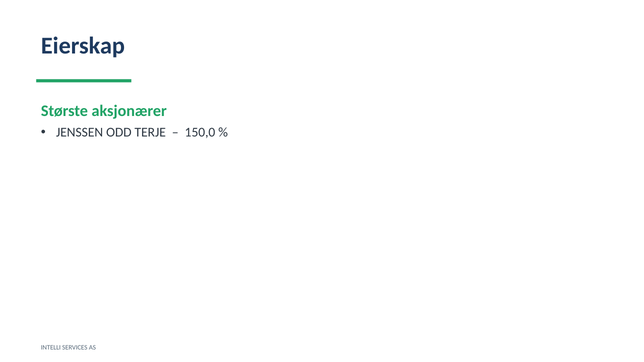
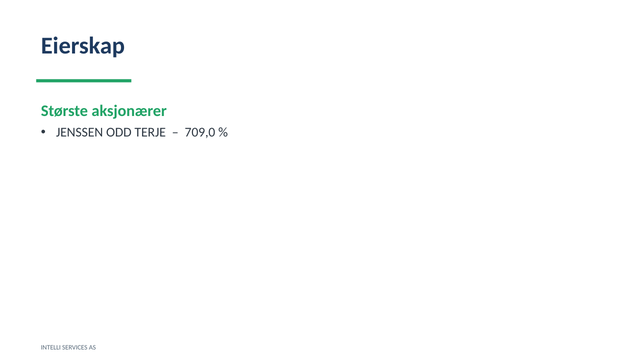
150,0: 150,0 -> 709,0
